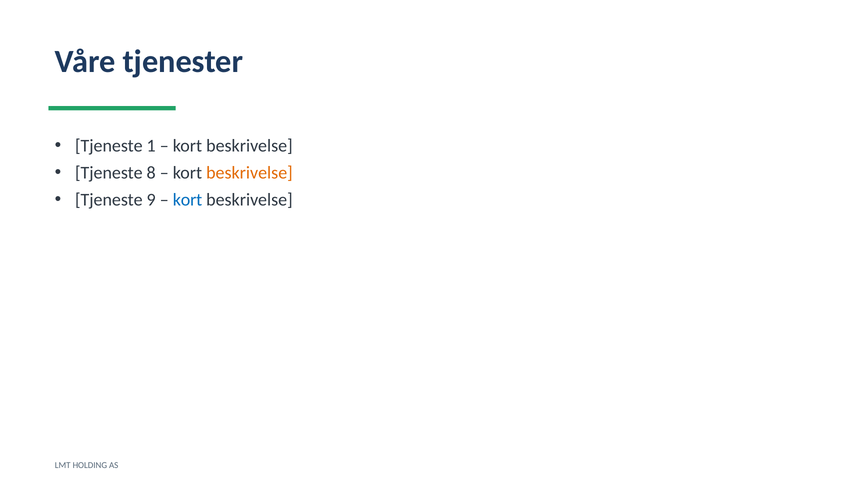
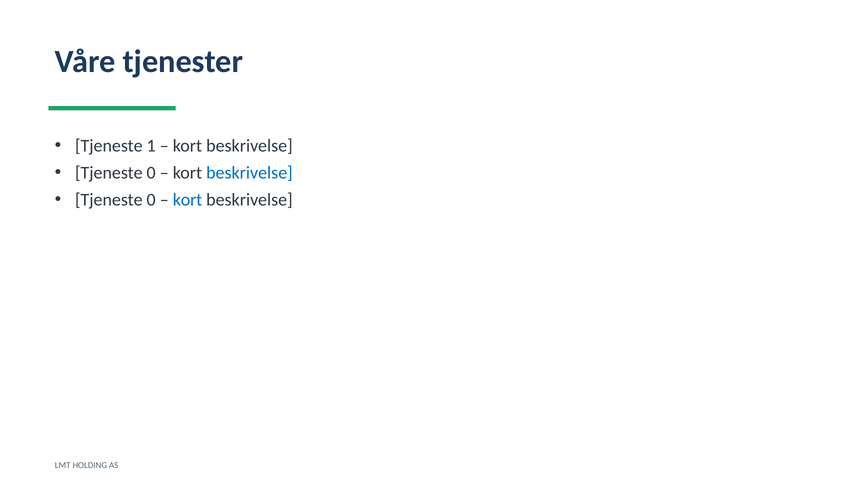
8 at (151, 173): 8 -> 0
beskrivelse at (249, 173) colour: orange -> blue
9 at (151, 200): 9 -> 0
